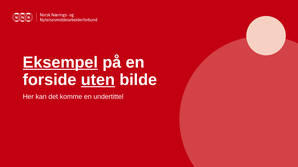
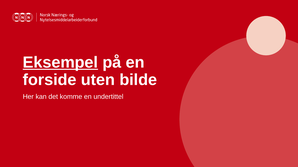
uten underline: present -> none
